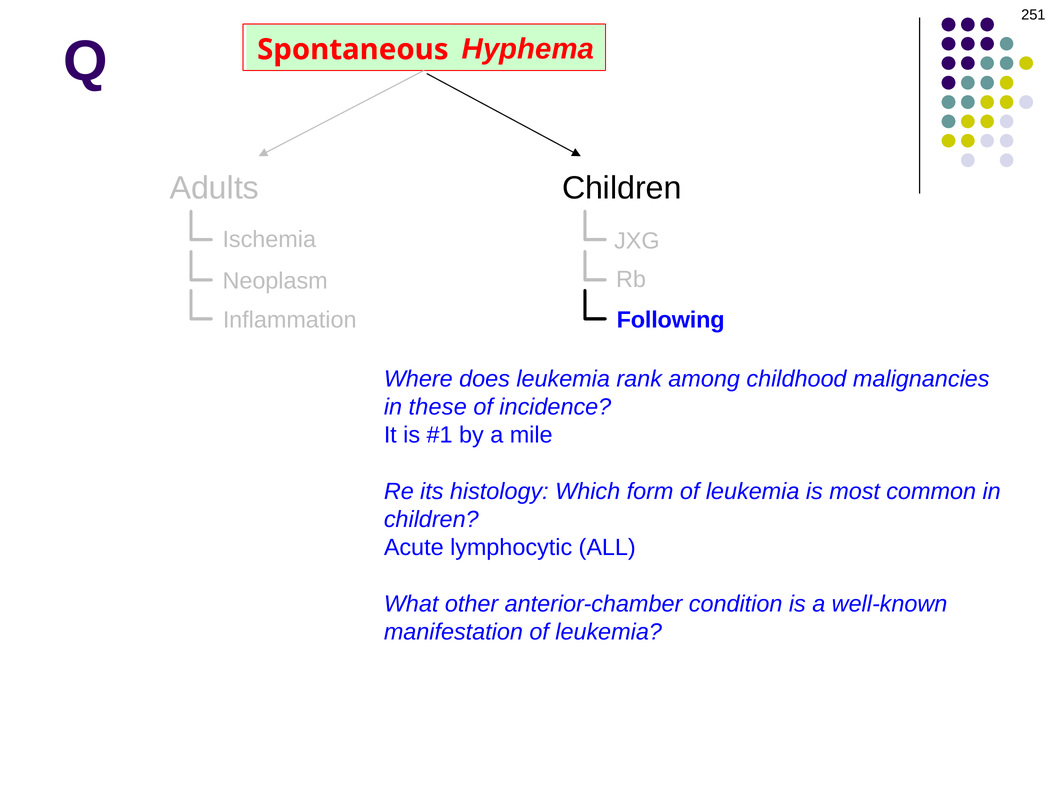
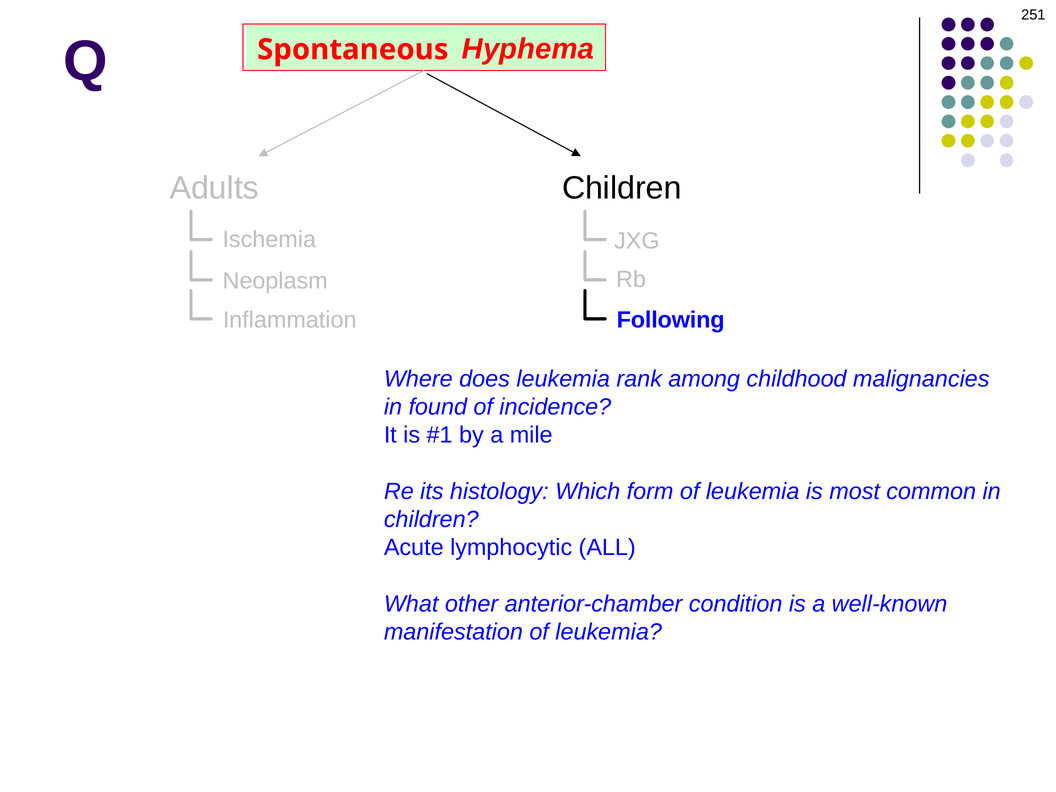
these: these -> found
